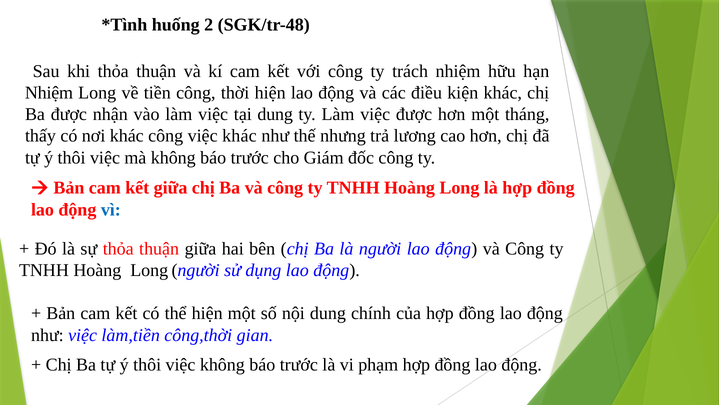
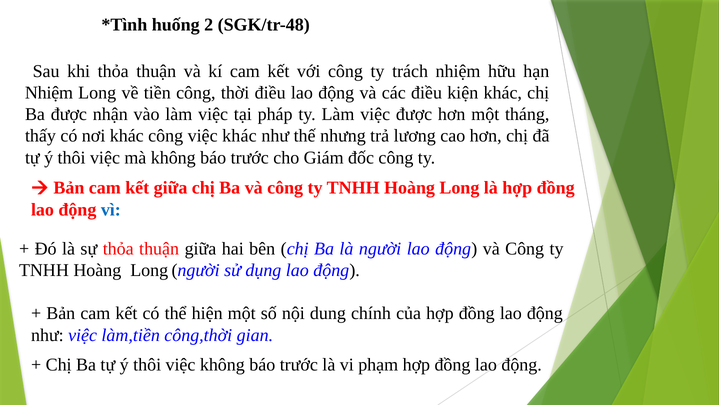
thời hiện: hiện -> điều
tại dung: dung -> pháp
